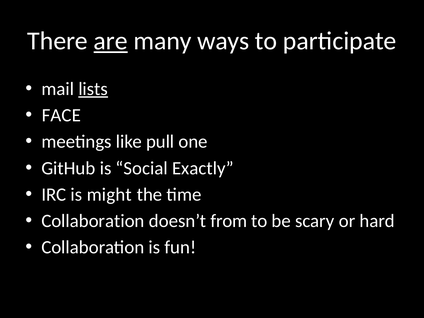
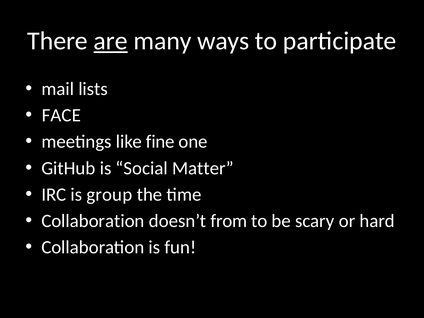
lists underline: present -> none
pull: pull -> fine
Exactly: Exactly -> Matter
might: might -> group
